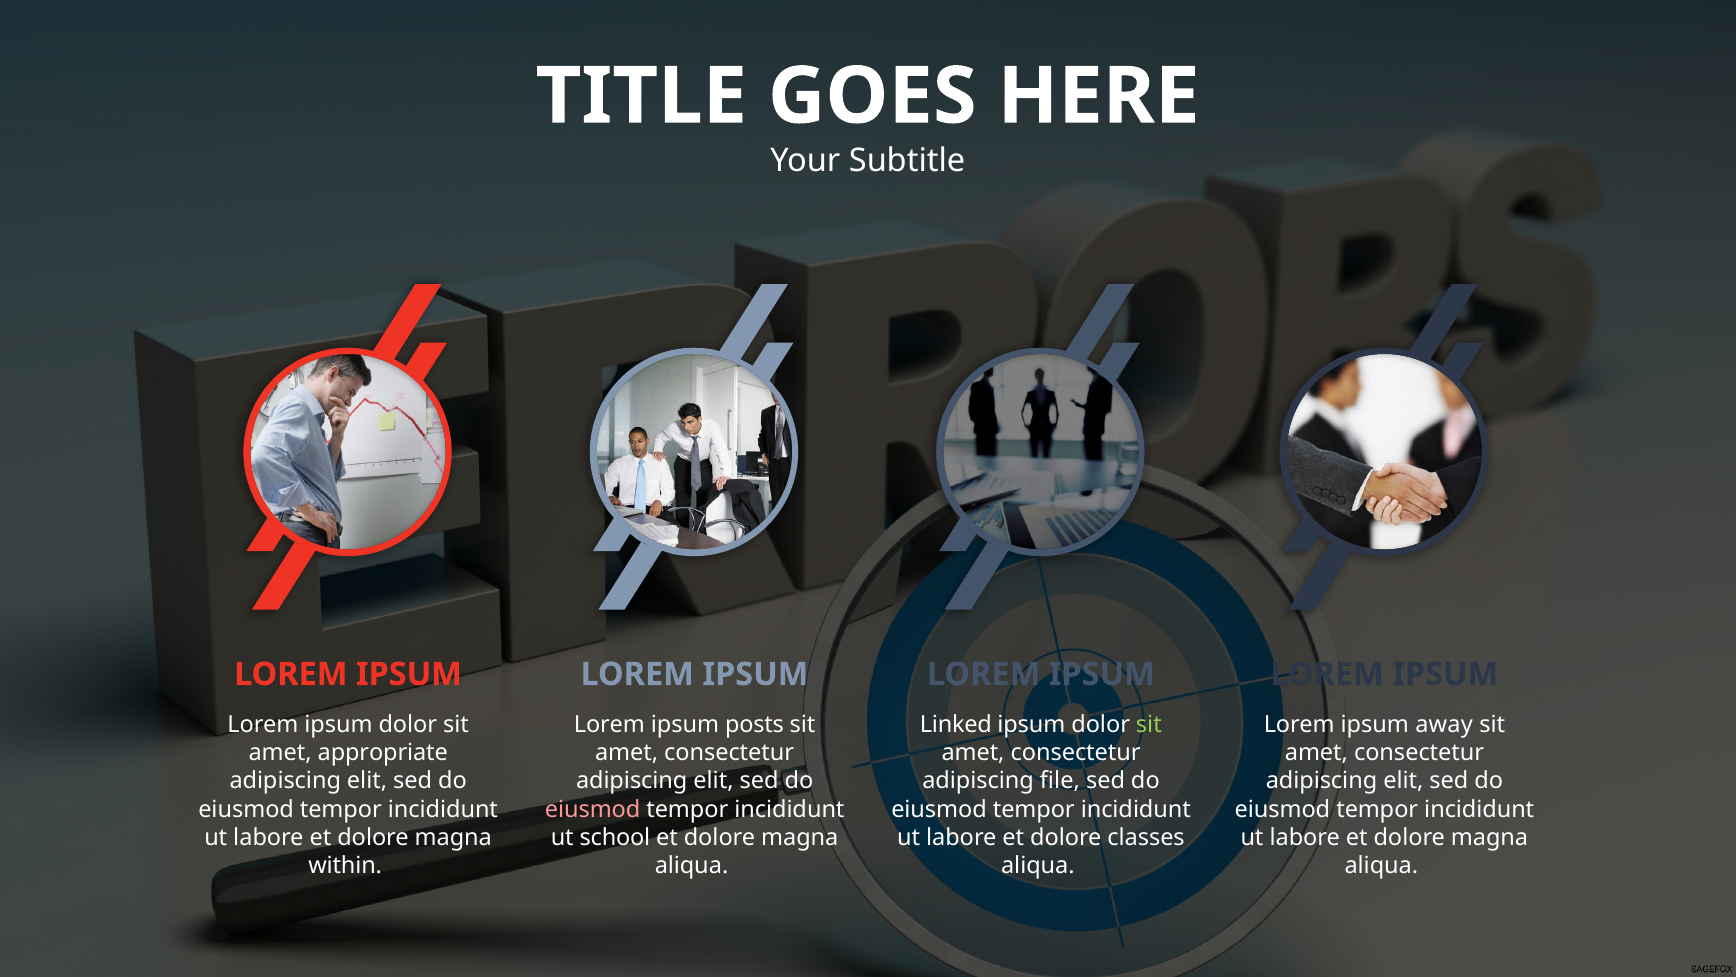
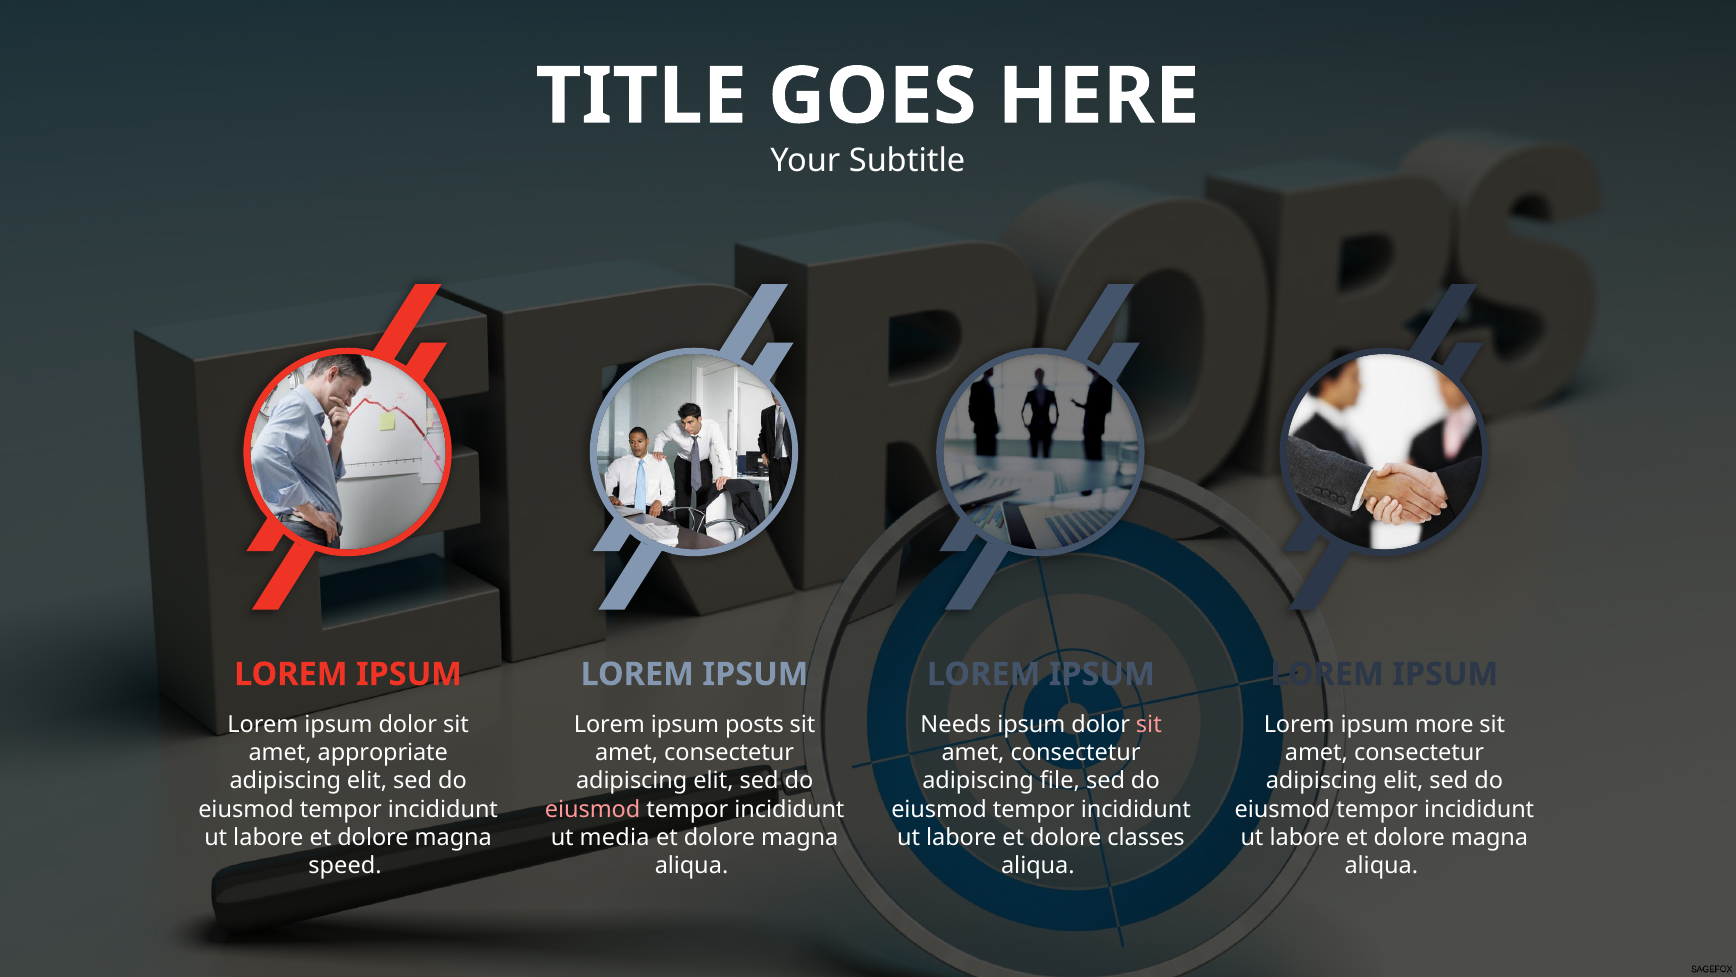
Linked: Linked -> Needs
sit at (1149, 724) colour: light green -> pink
away: away -> more
school: school -> media
within: within -> speed
